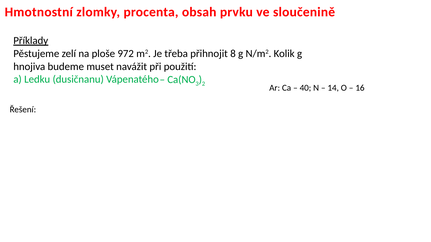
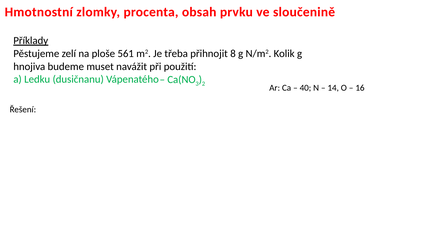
972: 972 -> 561
